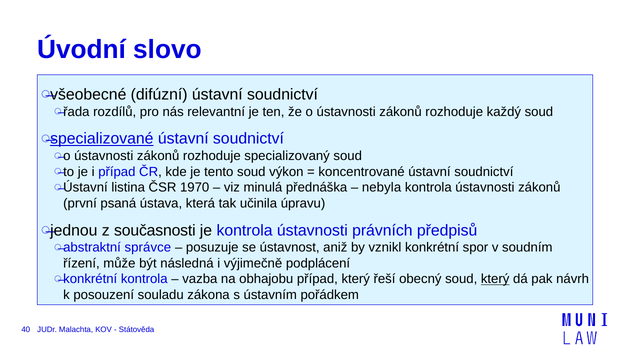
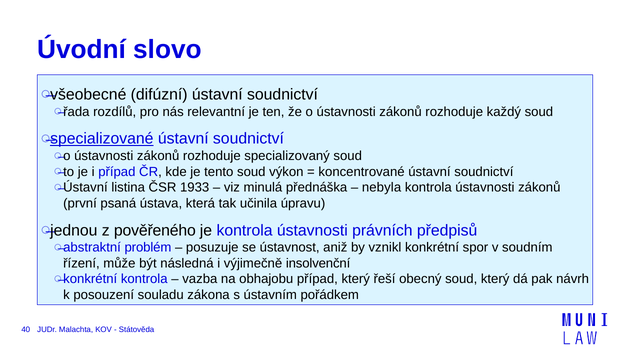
1970: 1970 -> 1933
současnosti: současnosti -> pověřeného
správce: správce -> problém
podplácení: podplácení -> insolvenční
který at (495, 279) underline: present -> none
